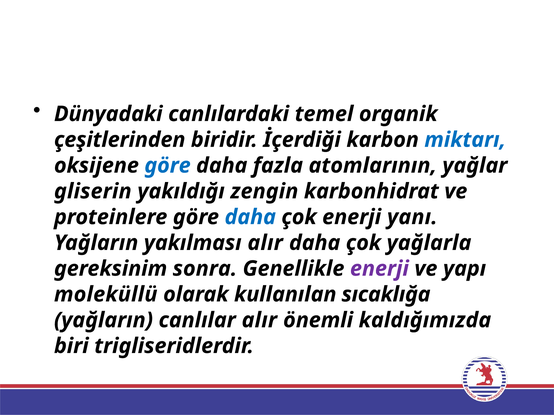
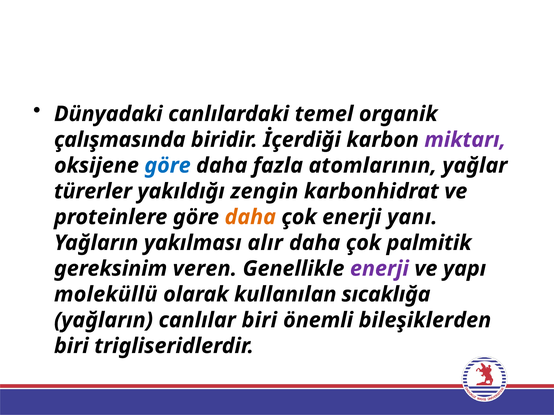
çeşitlerinden: çeşitlerinden -> çalışmasında
miktarı colour: blue -> purple
gliserin: gliserin -> türerler
daha at (250, 217) colour: blue -> orange
yağlarla: yağlarla -> palmitik
sonra: sonra -> veren
canlılar alır: alır -> biri
kaldığımızda: kaldığımızda -> bileşiklerden
